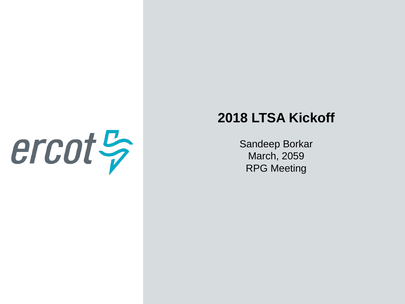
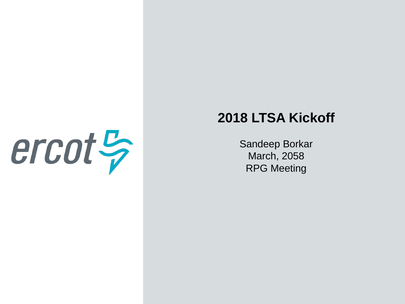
2059: 2059 -> 2058
